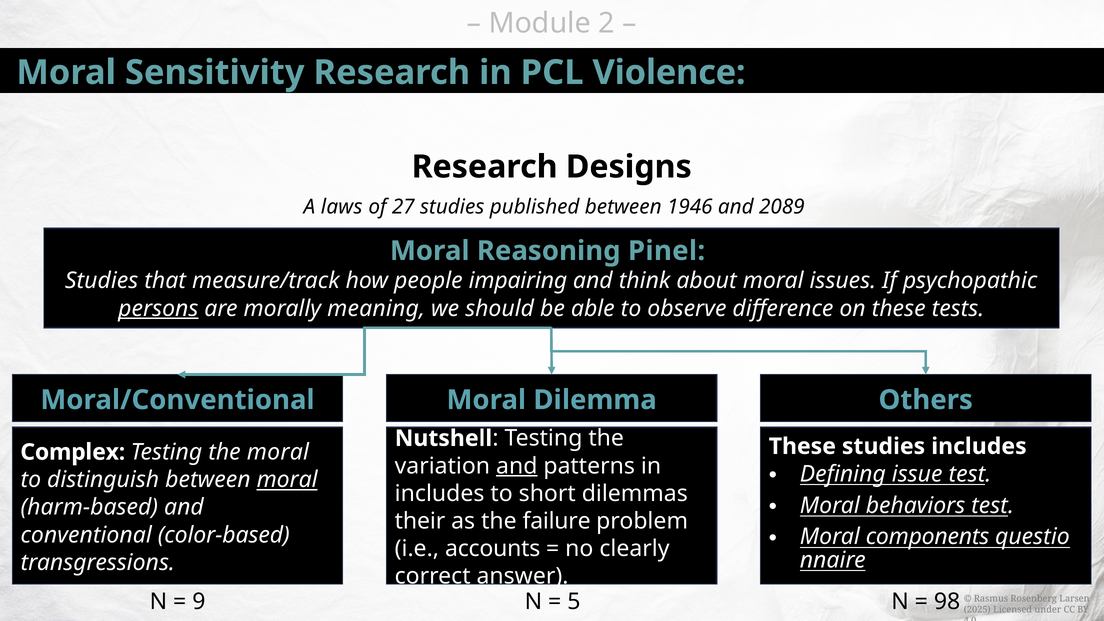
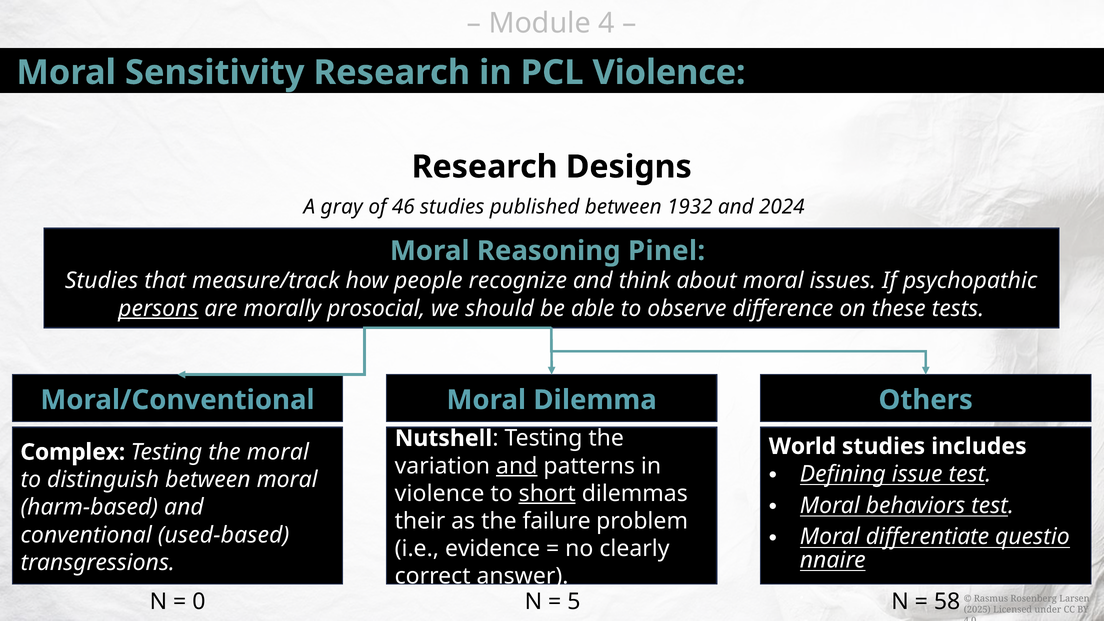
2: 2 -> 4
laws: laws -> gray
27: 27 -> 46
1946: 1946 -> 1932
2089: 2089 -> 2024
impairing: impairing -> recognize
meaning: meaning -> prosocial
These at (802, 446): These -> World
moral at (287, 480) underline: present -> none
includes at (440, 494): includes -> violence
short underline: none -> present
components: components -> differentiate
color-based: color-based -> used-based
accounts: accounts -> evidence
9: 9 -> 0
98: 98 -> 58
